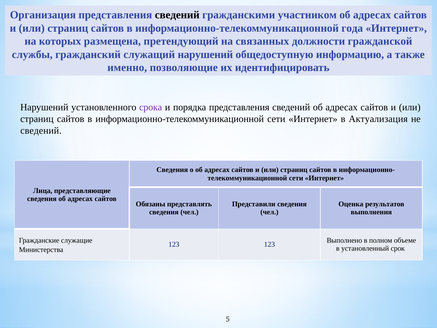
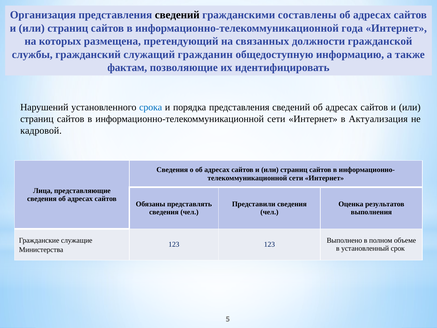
участником: участником -> составлены
служащий нарушений: нарушений -> гражданин
именно: именно -> фактам
срока colour: purple -> blue
сведений at (41, 130): сведений -> кадровой
